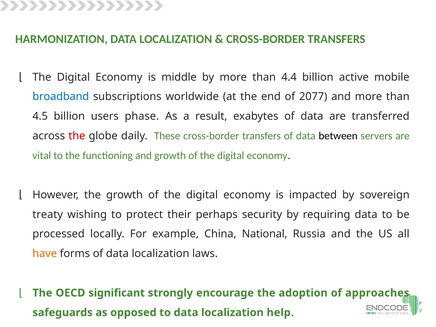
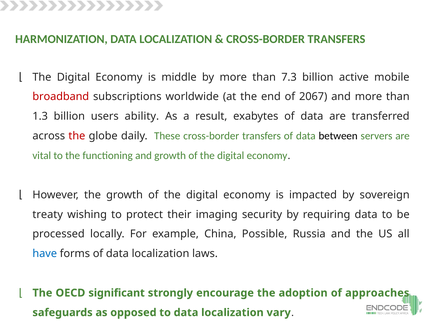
4.4: 4.4 -> 7.3
broadband colour: blue -> red
2077: 2077 -> 2067
4.5: 4.5 -> 1.3
phase: phase -> ability
perhaps: perhaps -> imaging
National: National -> Possible
have colour: orange -> blue
help: help -> vary
